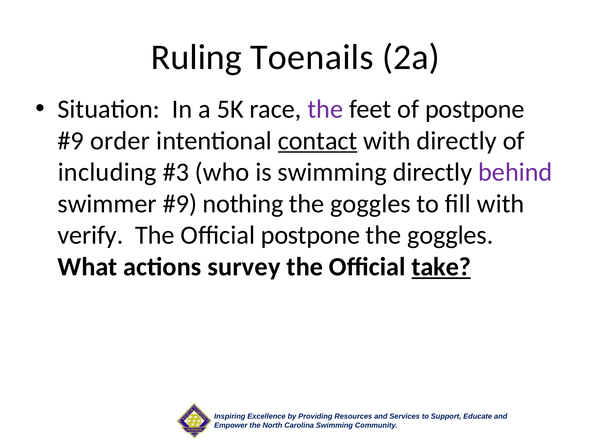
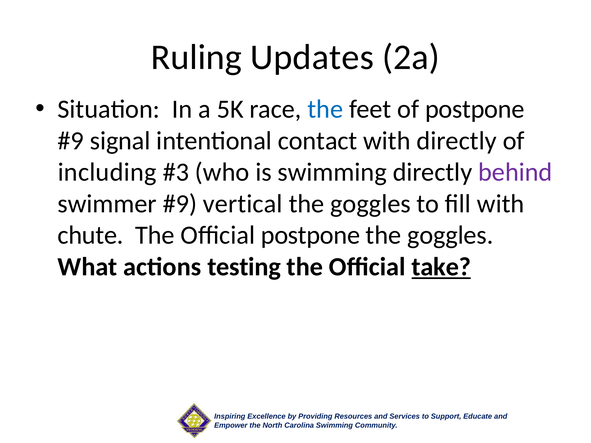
Toenails: Toenails -> Updates
the at (325, 109) colour: purple -> blue
order: order -> signal
contact underline: present -> none
nothing: nothing -> vertical
verify: verify -> chute
survey: survey -> testing
